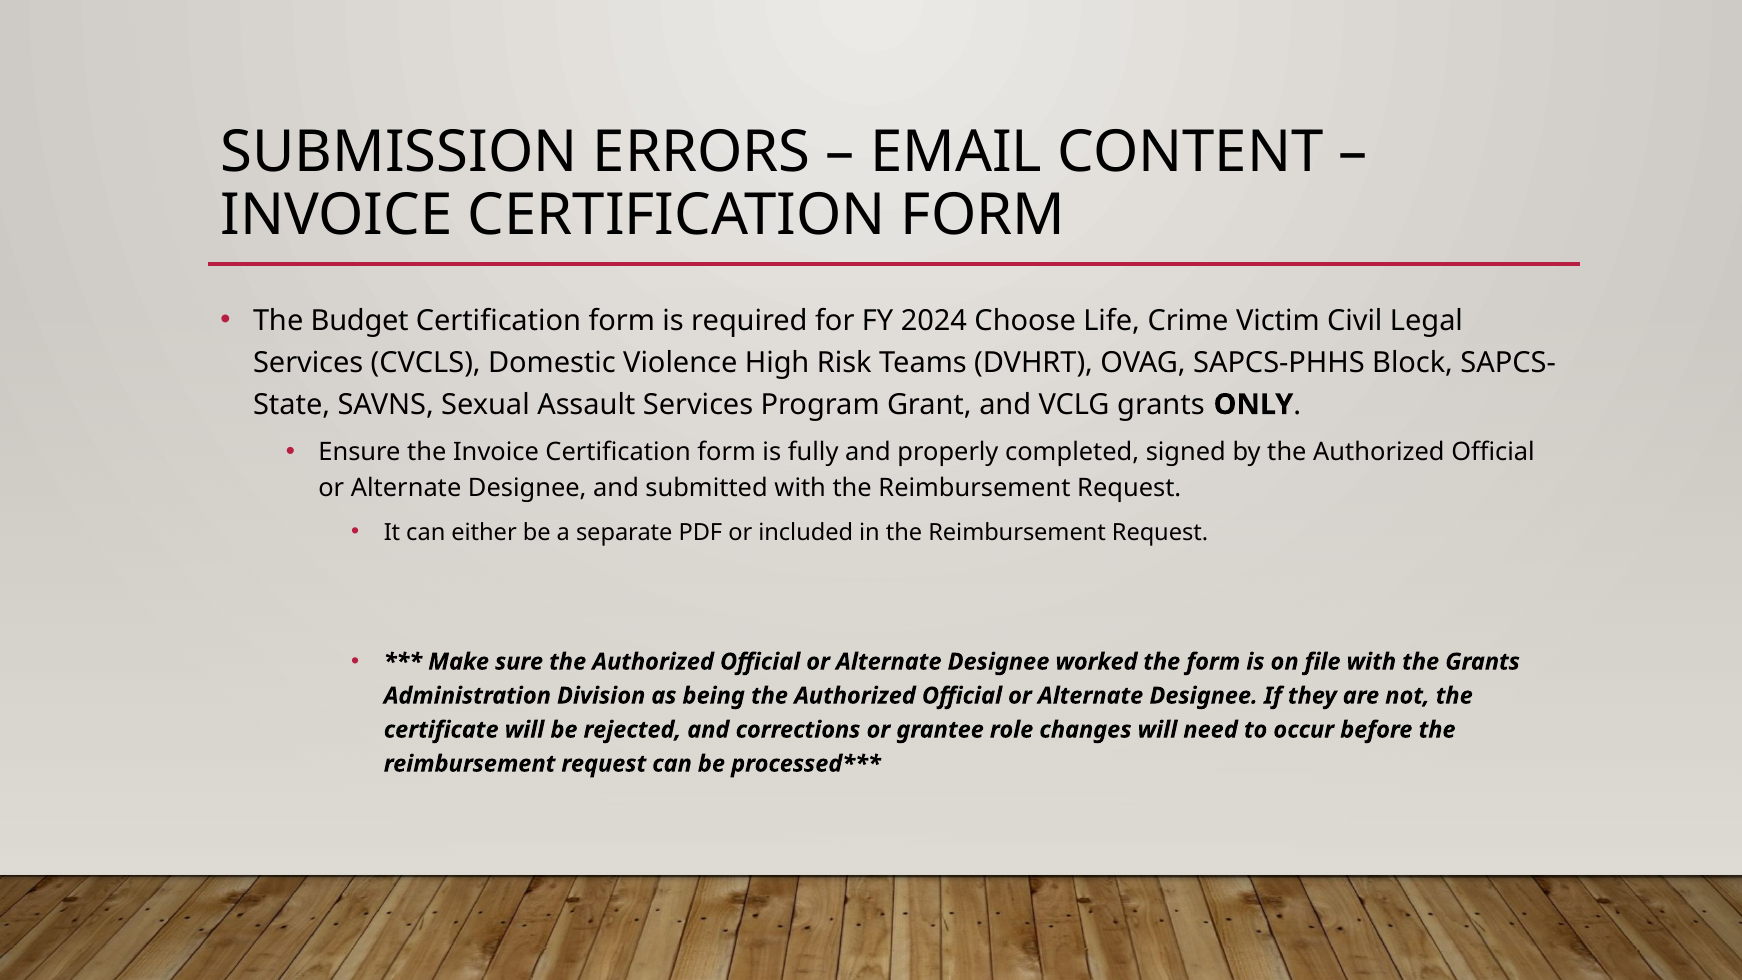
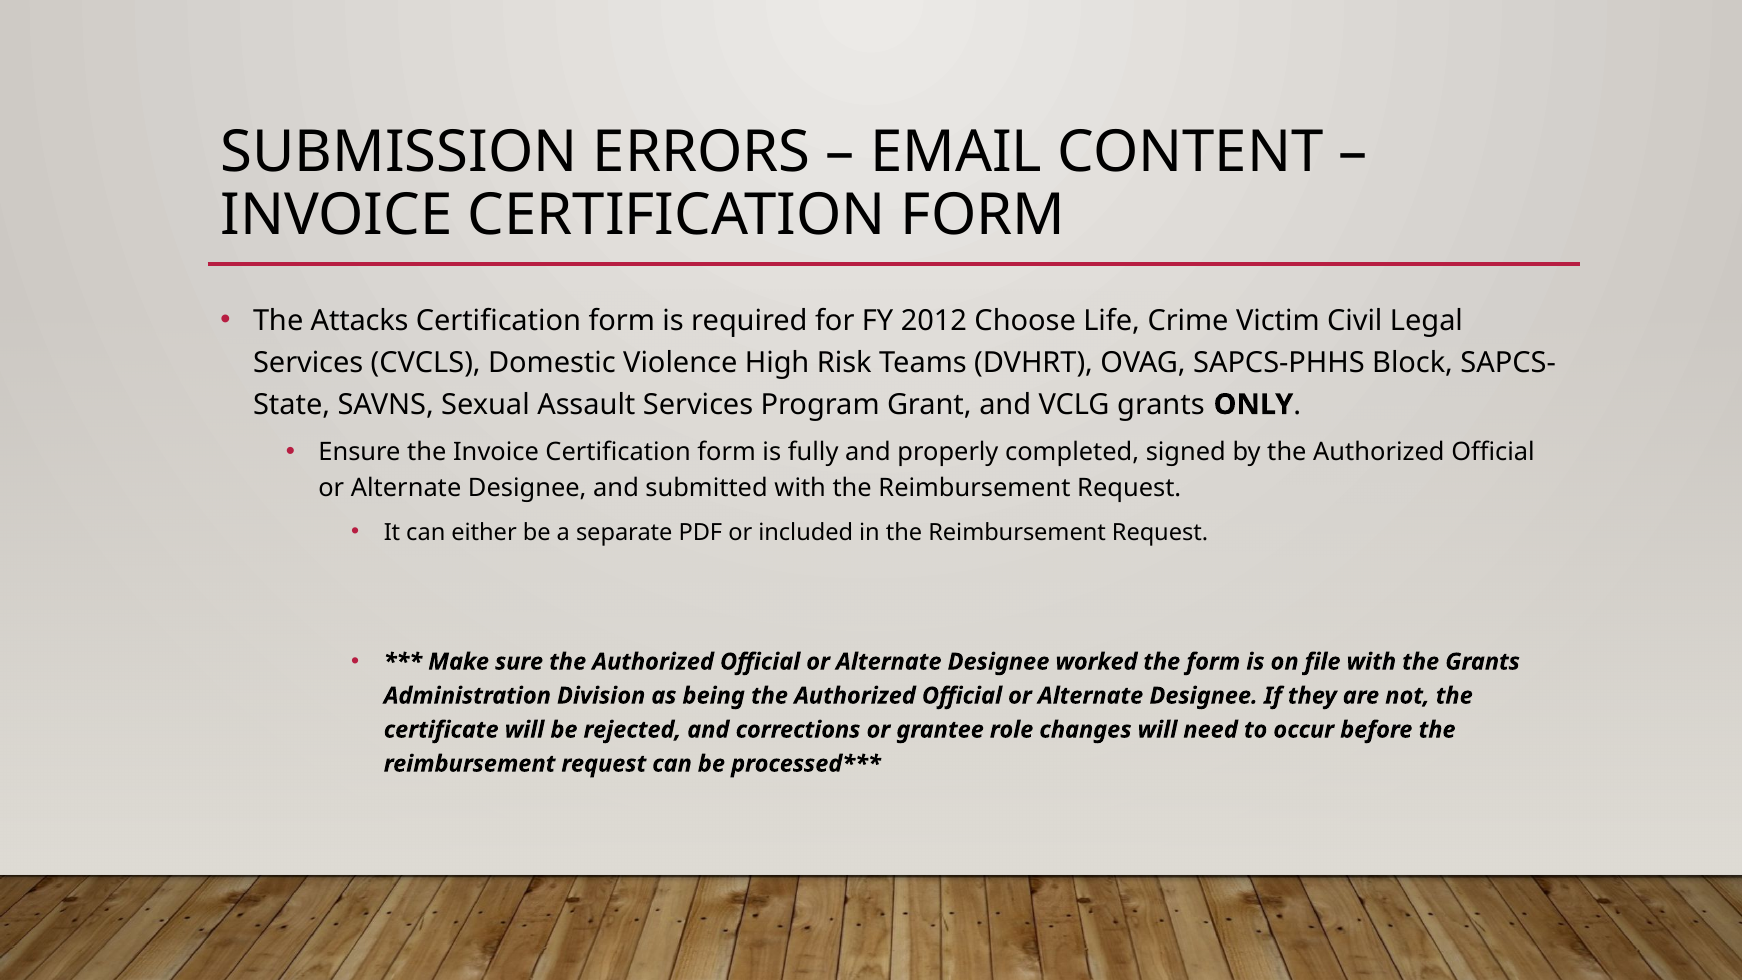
Budget: Budget -> Attacks
2024: 2024 -> 2012
